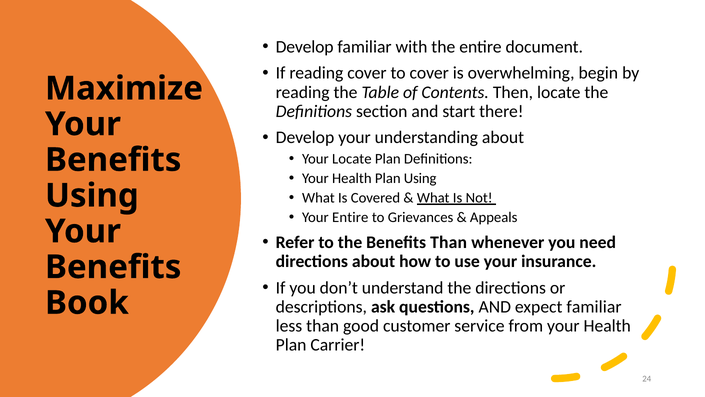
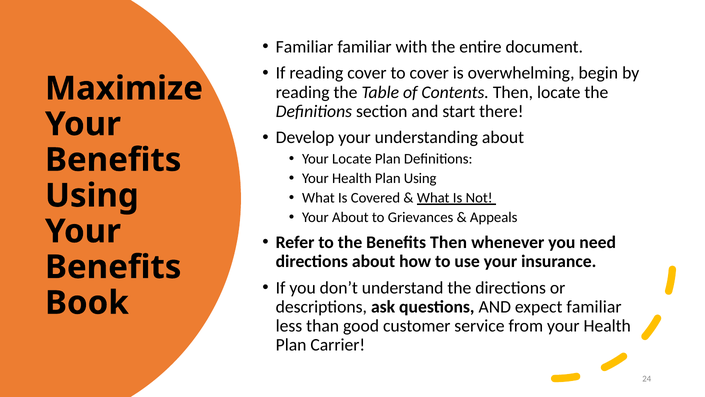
Develop at (305, 47): Develop -> Familiar
Your Entire: Entire -> About
Benefits Than: Than -> Then
